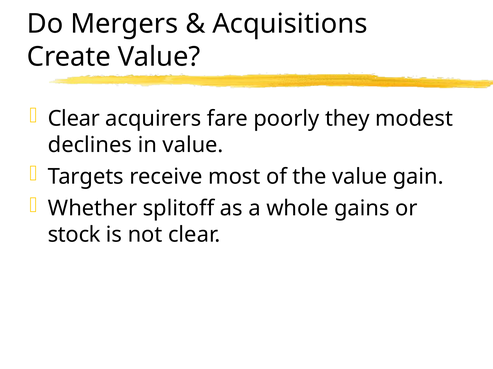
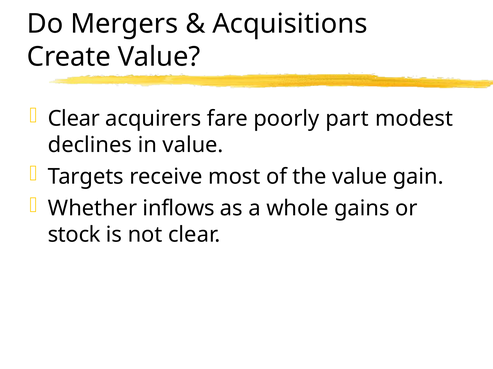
they: they -> part
splitoff: splitoff -> inflows
